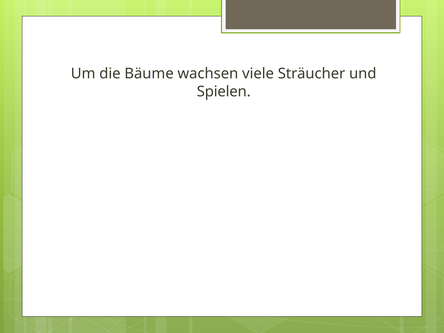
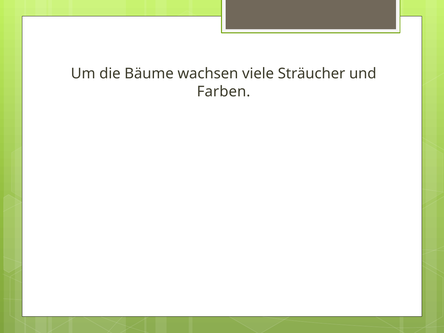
Spielen: Spielen -> Farben
